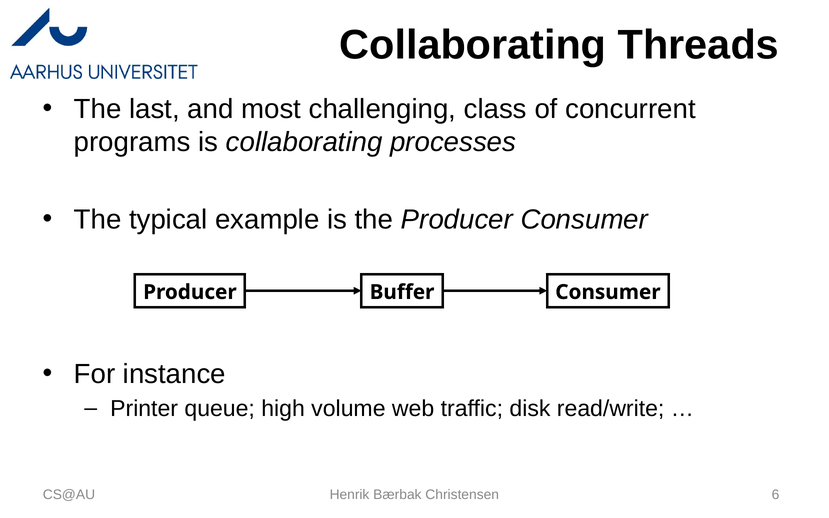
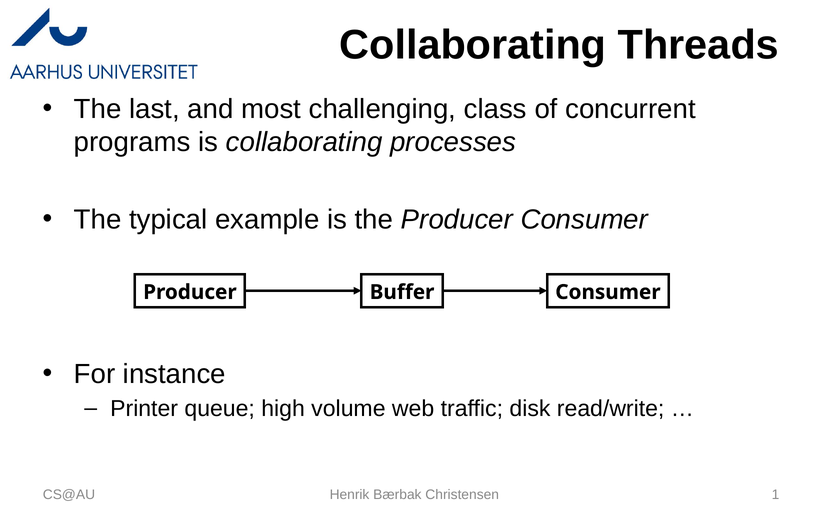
6: 6 -> 1
